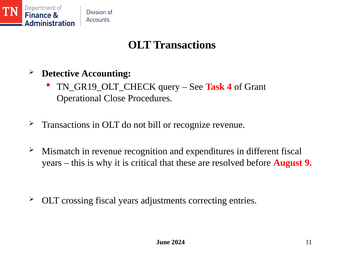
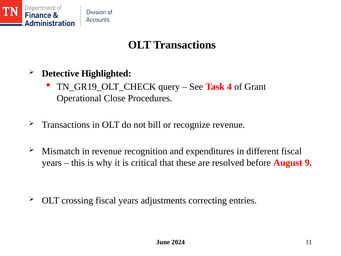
Accounting: Accounting -> Highlighted
